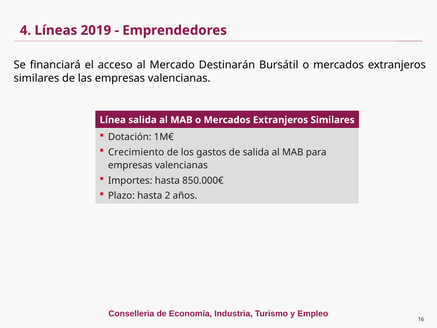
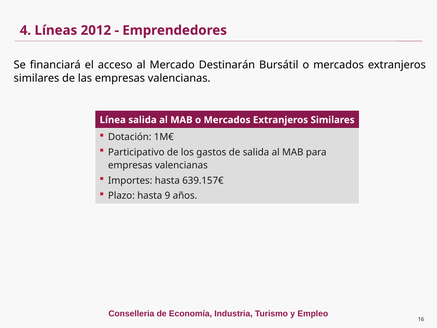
2019: 2019 -> 2012
Crecimiento: Crecimiento -> Participativo
850.000€: 850.000€ -> 639.157€
2: 2 -> 9
